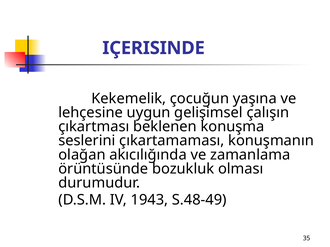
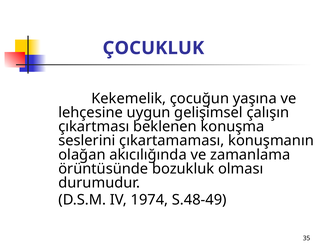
IÇERISINDE: IÇERISINDE -> ÇOCUKLUK
1943: 1943 -> 1974
